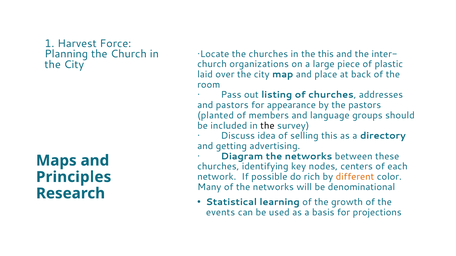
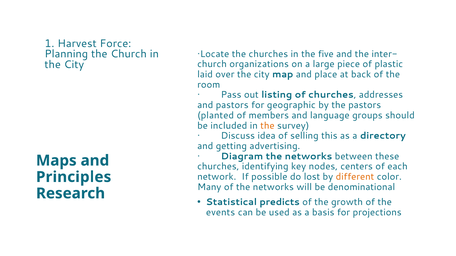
the this: this -> five
appearance: appearance -> geographic
the at (267, 126) colour: black -> orange
rich: rich -> lost
learning: learning -> predicts
